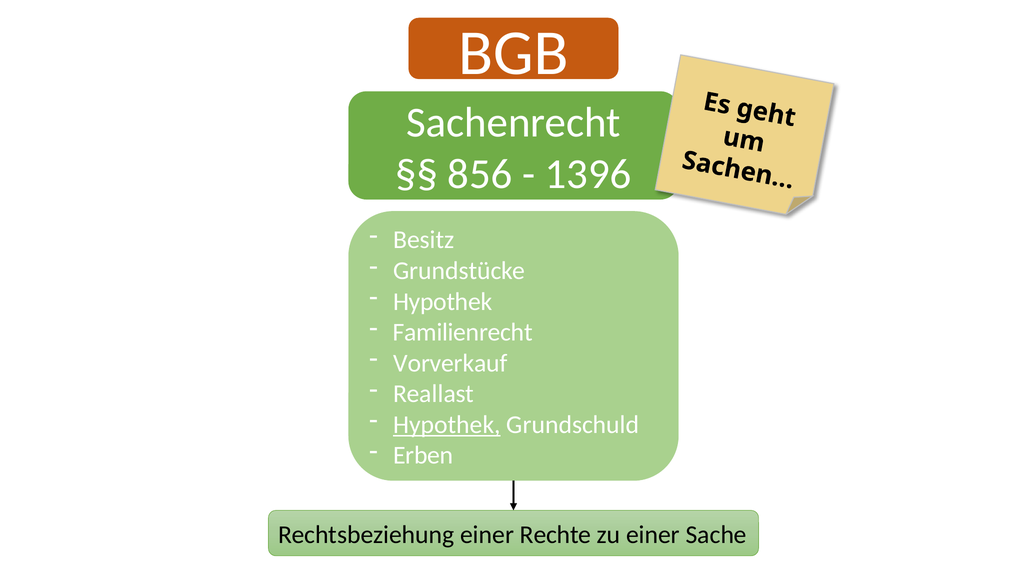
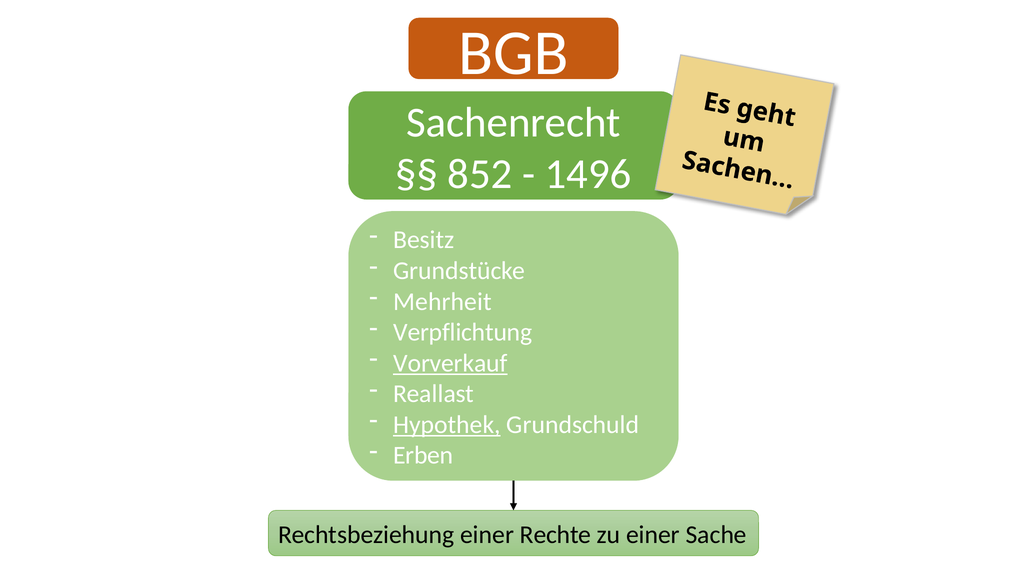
856: 856 -> 852
1396: 1396 -> 1496
Hypothek at (443, 302): Hypothek -> Mehrheit
Familienrecht: Familienrecht -> Verpflichtung
Vorverkauf underline: none -> present
